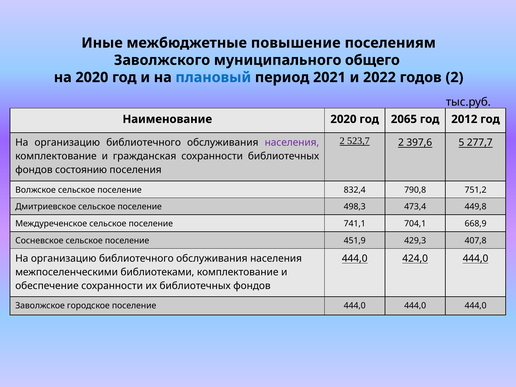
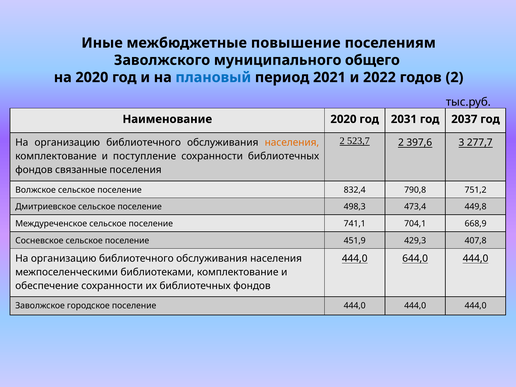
2065: 2065 -> 2031
2012: 2012 -> 2037
5: 5 -> 3
населения at (292, 143) colour: purple -> orange
гражданская: гражданская -> поступление
состоянию: состоянию -> связанные
424,0: 424,0 -> 644,0
